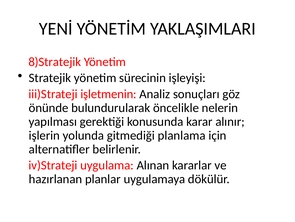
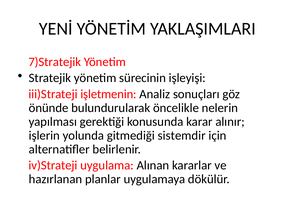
8)Stratejik: 8)Stratejik -> 7)Stratejik
planlama: planlama -> sistemdir
